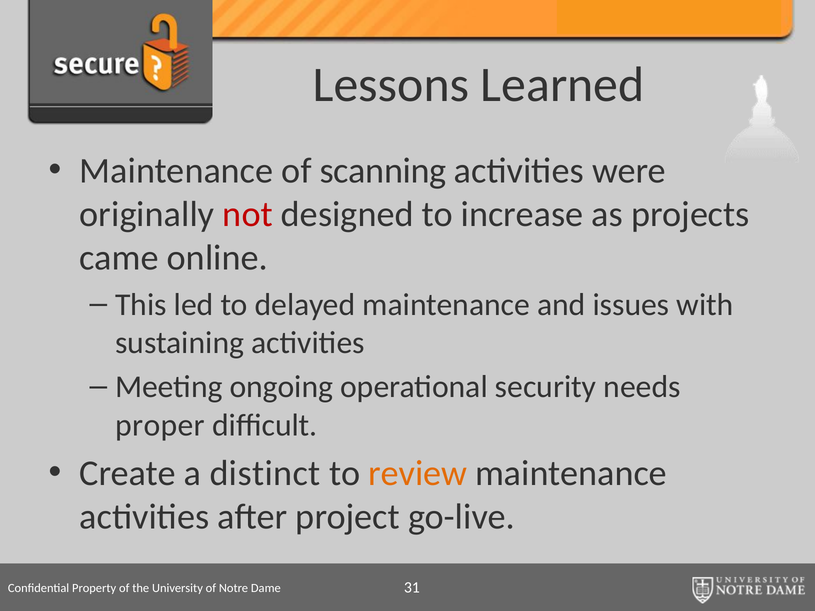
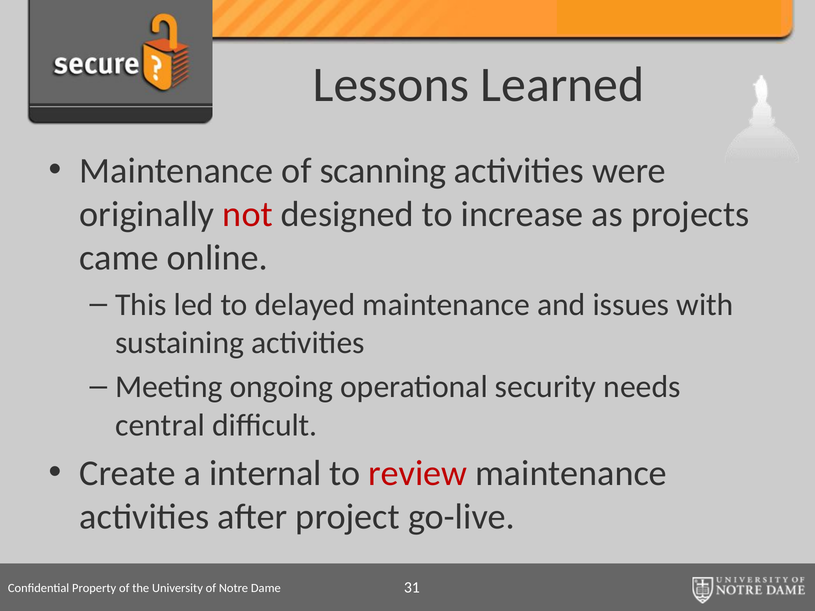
proper: proper -> central
distinct: distinct -> internal
review colour: orange -> red
